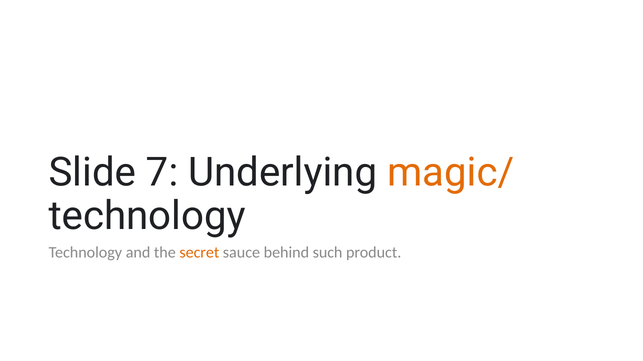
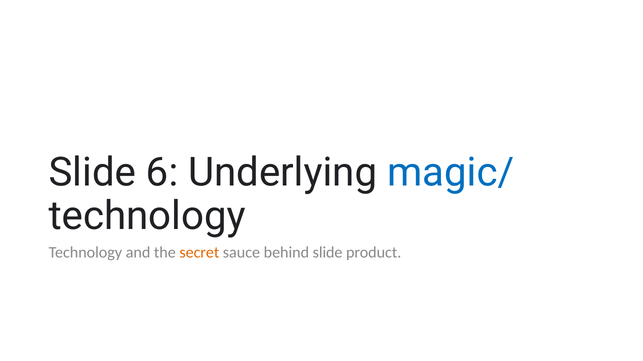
7: 7 -> 6
magic/ colour: orange -> blue
behind such: such -> slide
